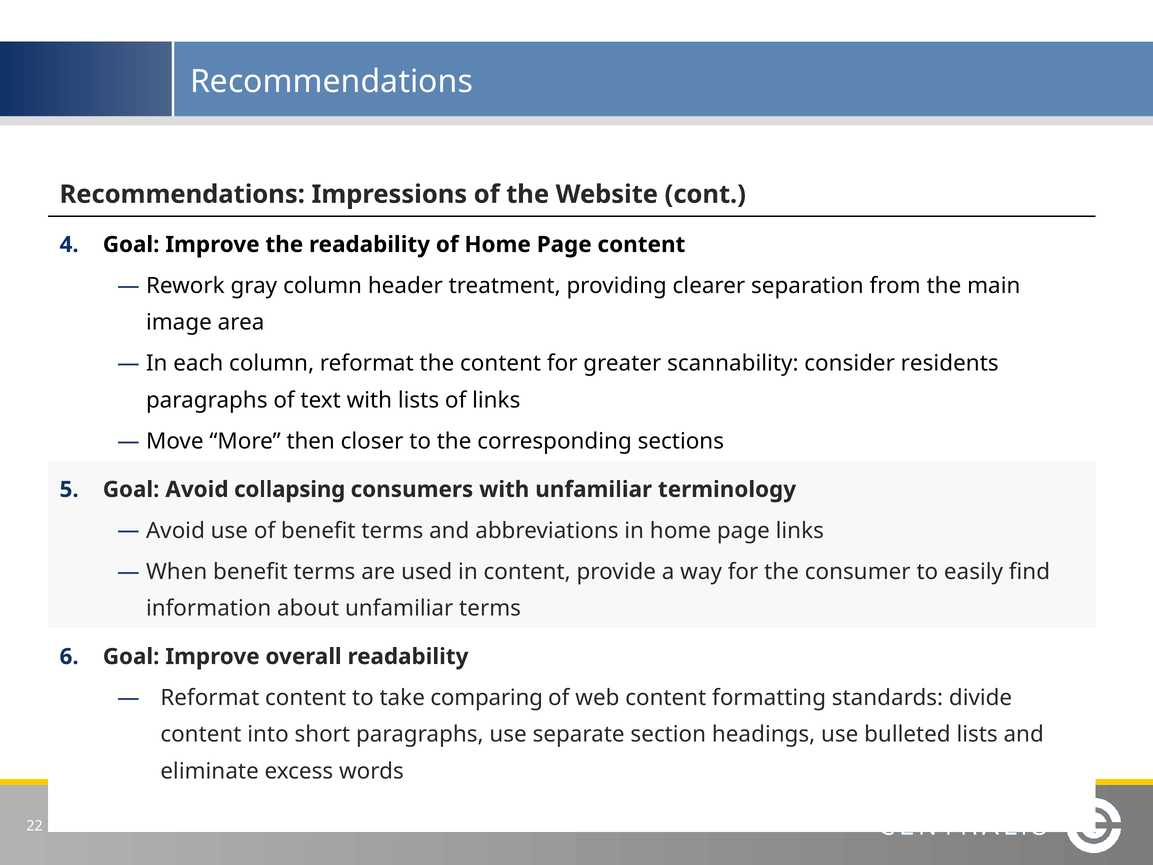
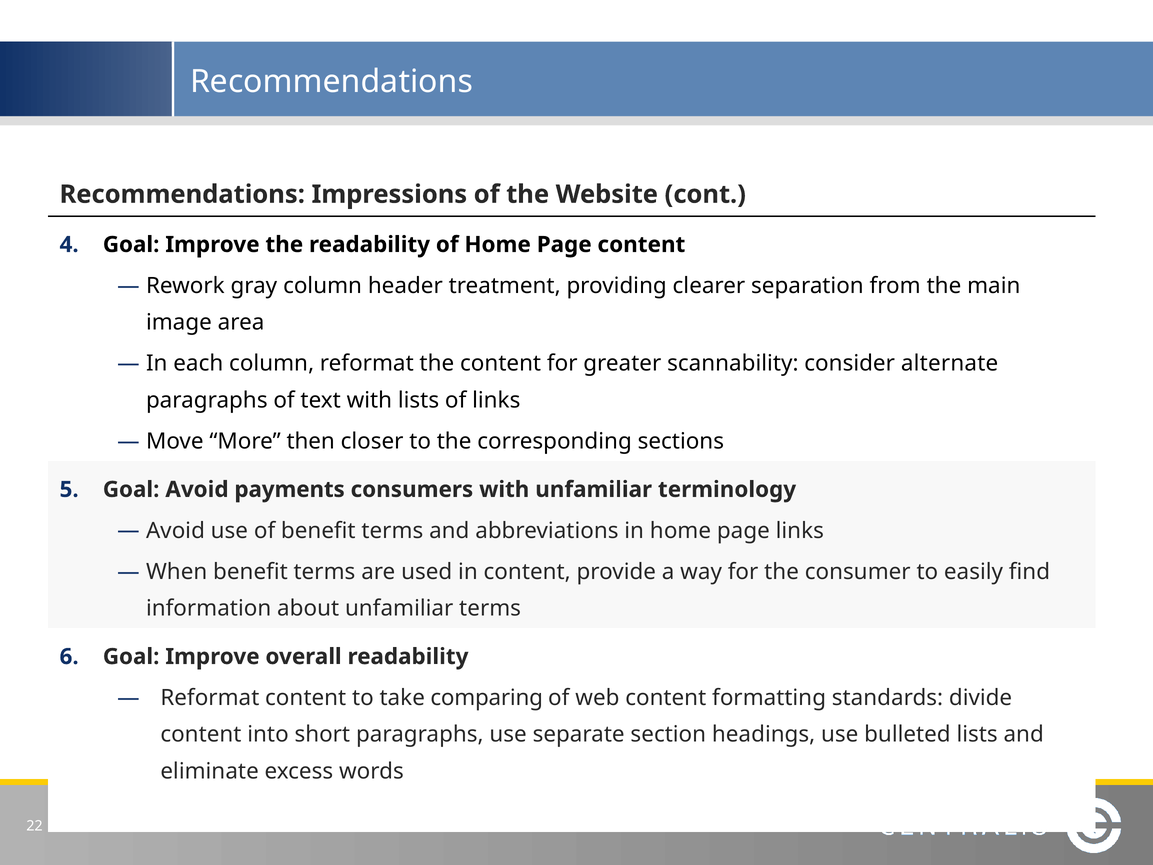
residents: residents -> alternate
collapsing: collapsing -> payments
